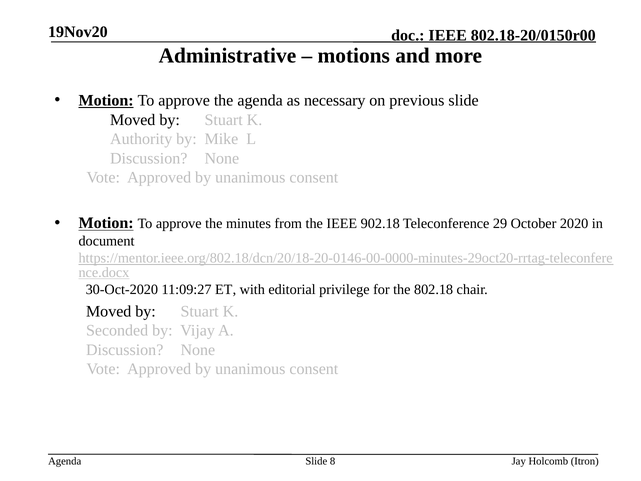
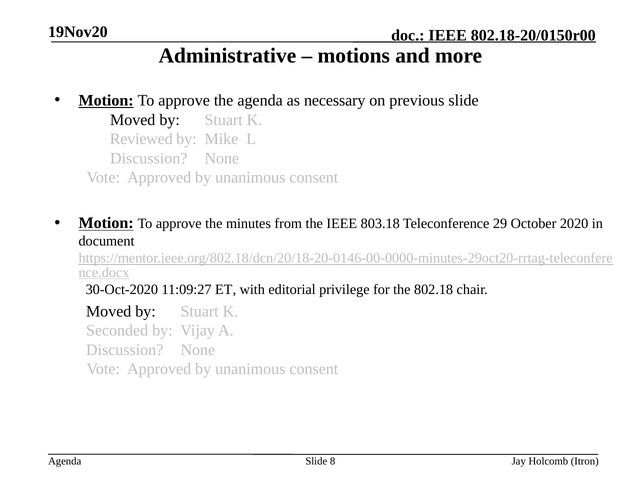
Authority: Authority -> Reviewed
902.18: 902.18 -> 803.18
